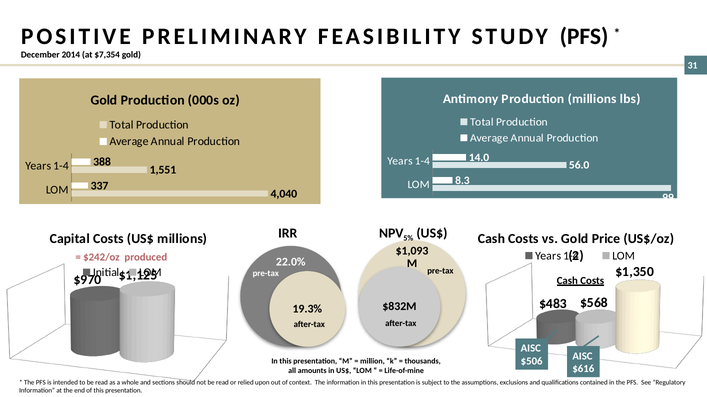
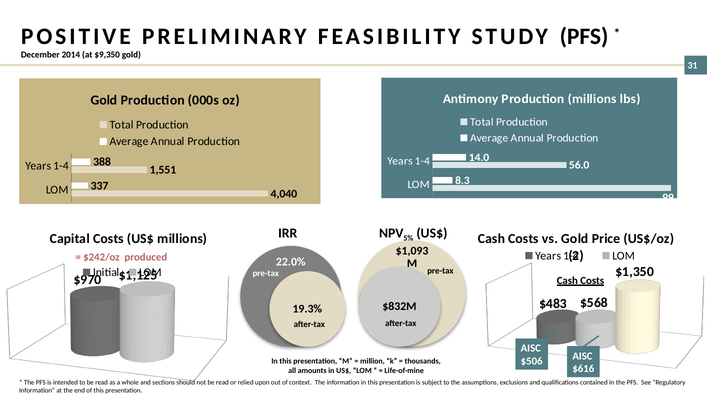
$7,354: $7,354 -> $9,350
